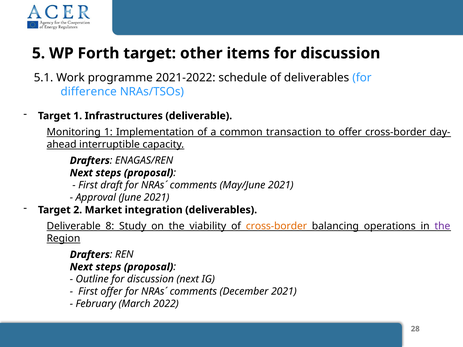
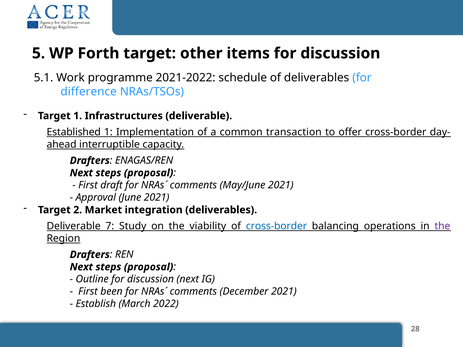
Monitoring: Monitoring -> Established
8: 8 -> 7
cross-border at (276, 226) colour: orange -> blue
First offer: offer -> been
February: February -> Establish
